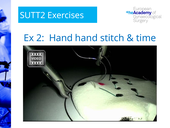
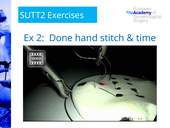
2 Hand: Hand -> Done
